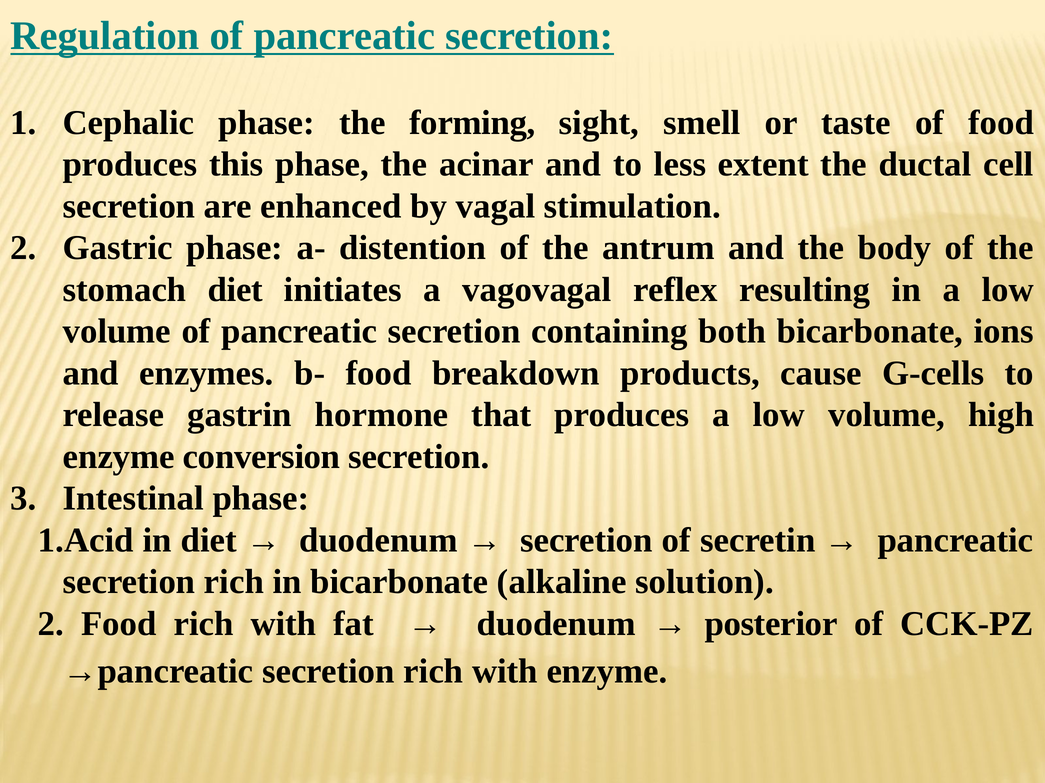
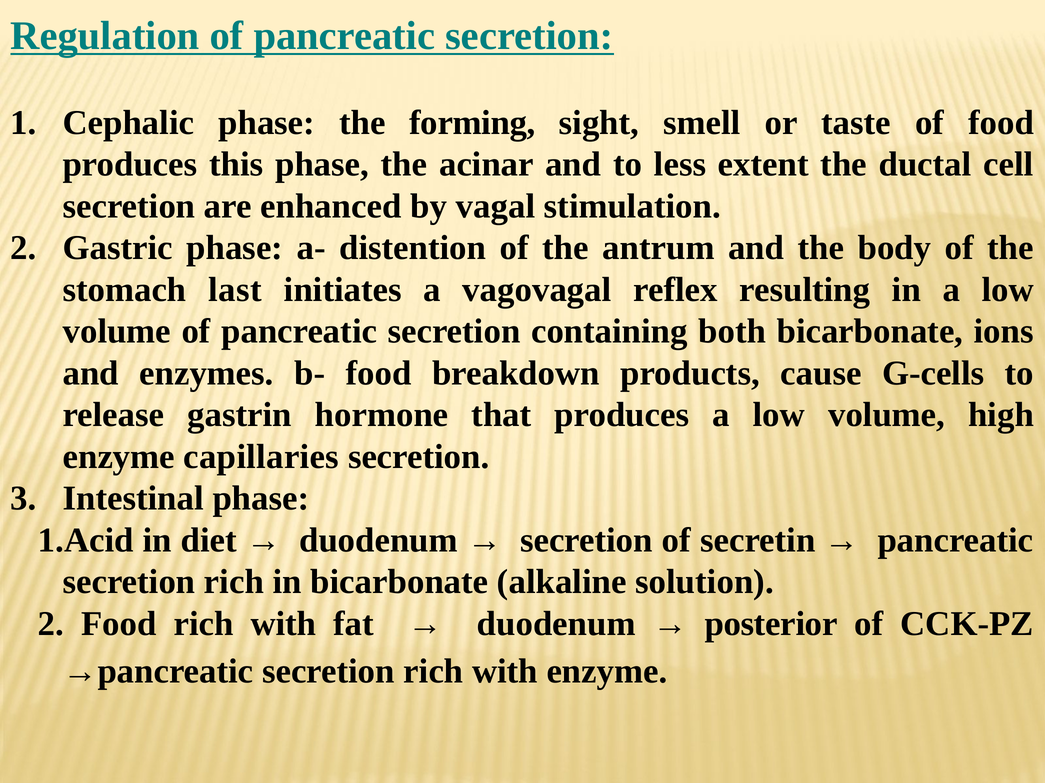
stomach diet: diet -> last
conversion: conversion -> capillaries
